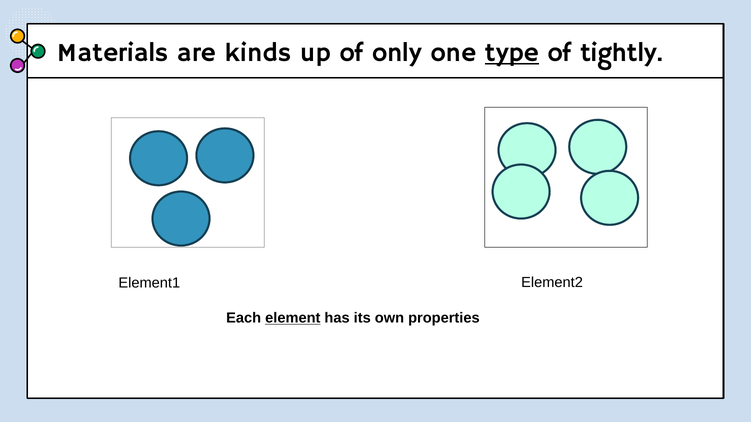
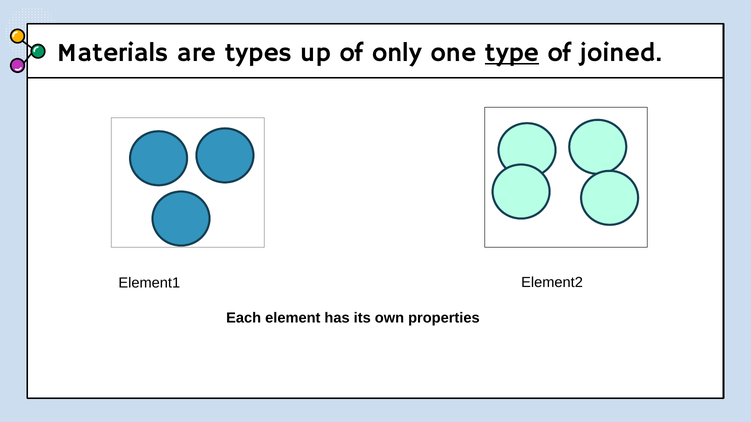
kinds: kinds -> types
tightly: tightly -> joined
element underline: present -> none
